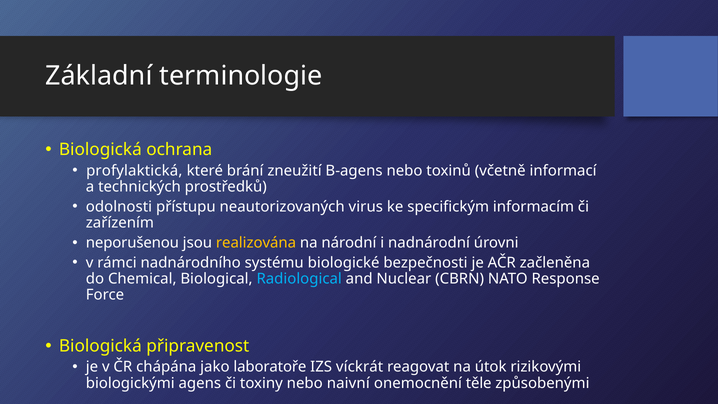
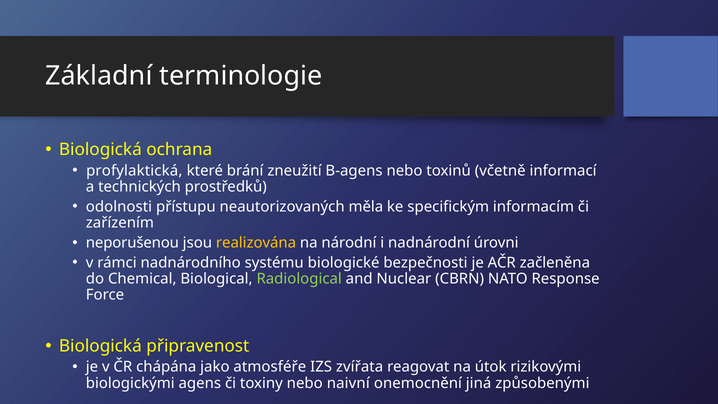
virus: virus -> měla
Radiological colour: light blue -> light green
laboratoře: laboratoře -> atmosféře
víckrát: víckrát -> zvířata
těle: těle -> jiná
